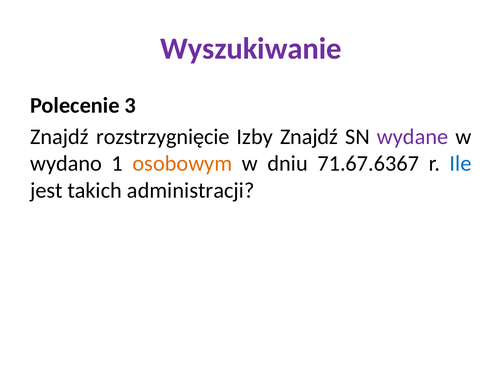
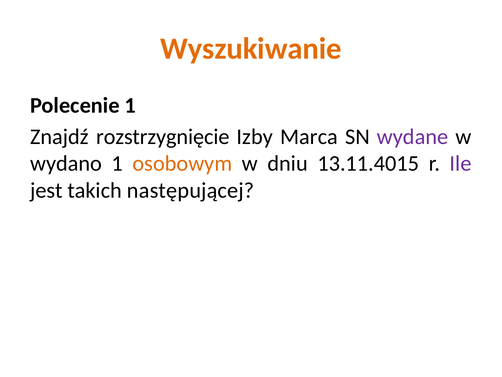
Wyszukiwanie colour: purple -> orange
Polecenie 3: 3 -> 1
Izby Znajdź: Znajdź -> Marca
71.67.6367: 71.67.6367 -> 13.11.4015
Ile colour: blue -> purple
administracji: administracji -> następującej
